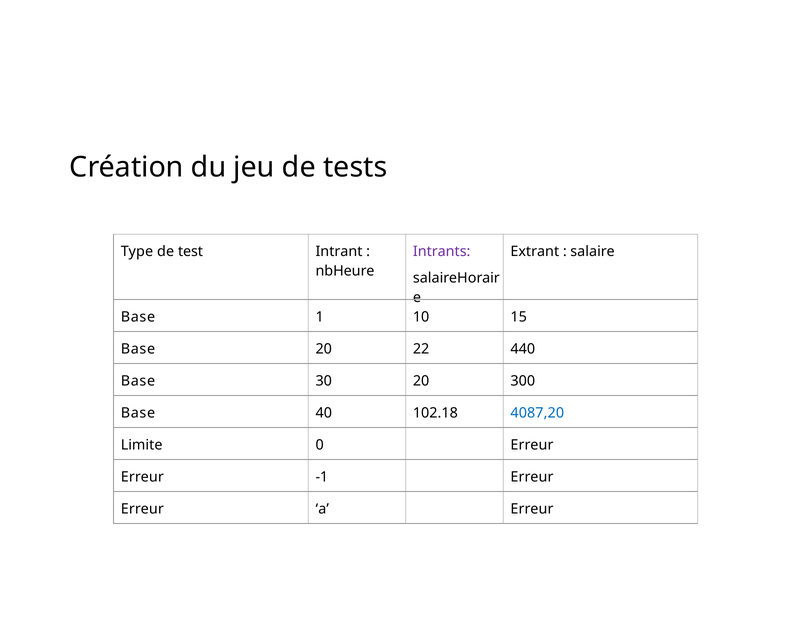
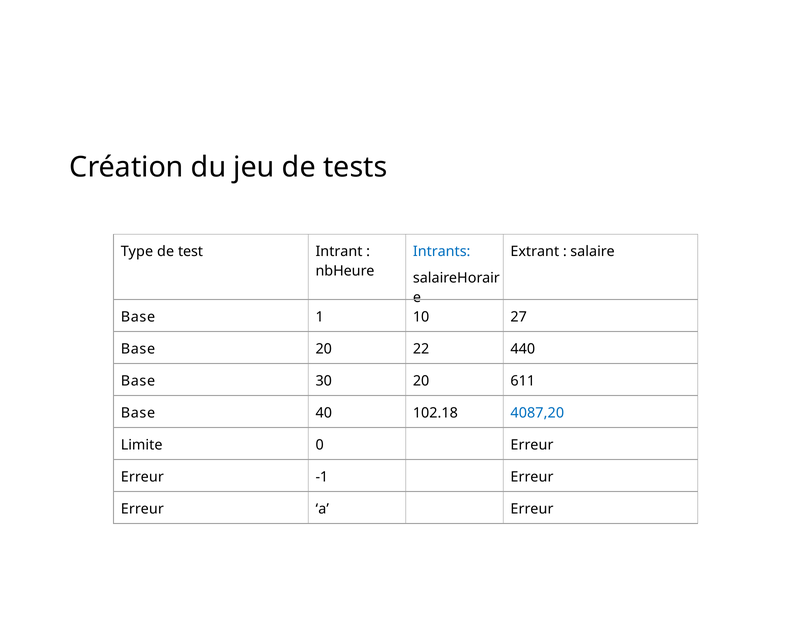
Intrants colour: purple -> blue
15: 15 -> 27
300: 300 -> 611
